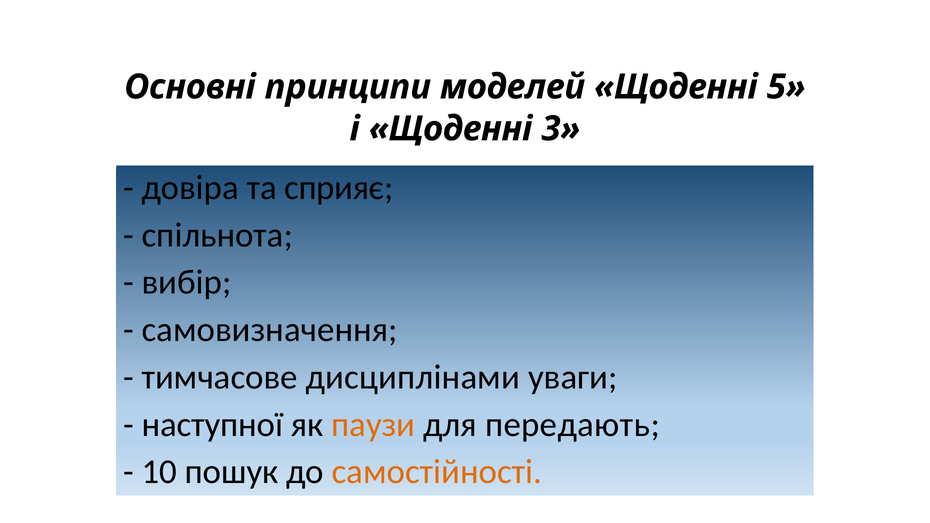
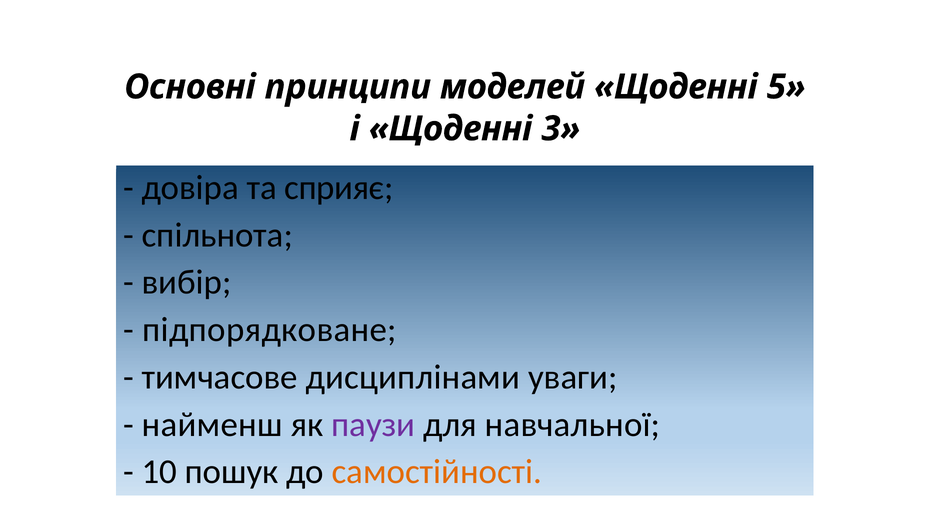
самовизначення: самовизначення -> підпорядковане
наступної: наступної -> найменш
паузи colour: orange -> purple
передають: передають -> навчальної
